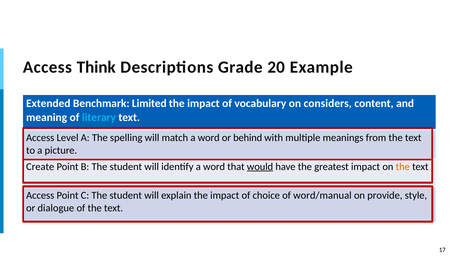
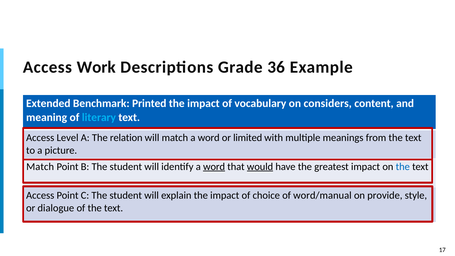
Think: Think -> Work
20: 20 -> 36
Limited: Limited -> Printed
spelling: spelling -> relation
behind: behind -> limited
Create at (40, 167): Create -> Match
word at (214, 167) underline: none -> present
the at (403, 167) colour: orange -> blue
